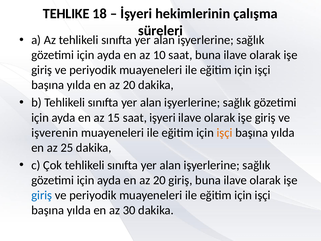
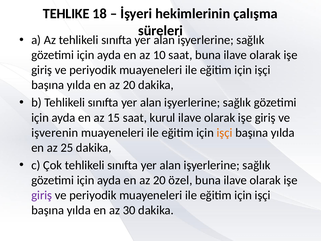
işyeri: işyeri -> kurul
20 giriş: giriş -> özel
giriş at (42, 195) colour: blue -> purple
